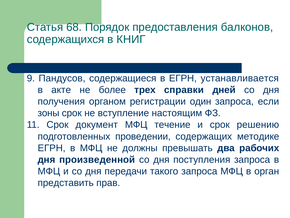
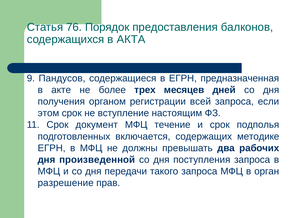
68: 68 -> 76
КНИГ: КНИГ -> АКТА
устанавливается: устанавливается -> предназначенная
справки: справки -> месяцев
один: один -> всей
зоны: зоны -> этом
решению: решению -> подполья
проведении: проведении -> включается
представить: представить -> разрешение
